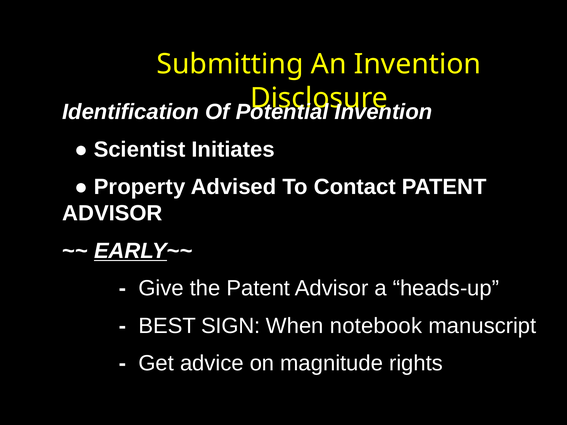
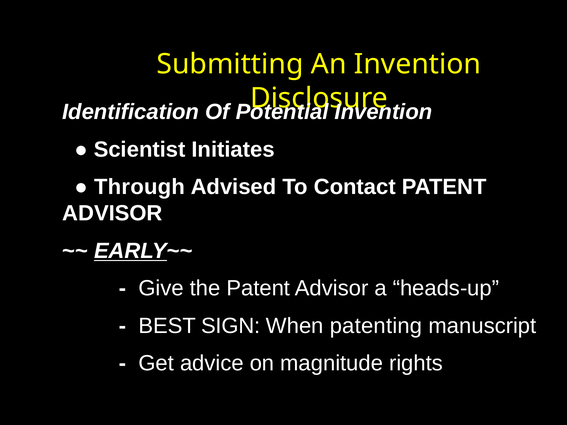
Property: Property -> Through
notebook: notebook -> patenting
